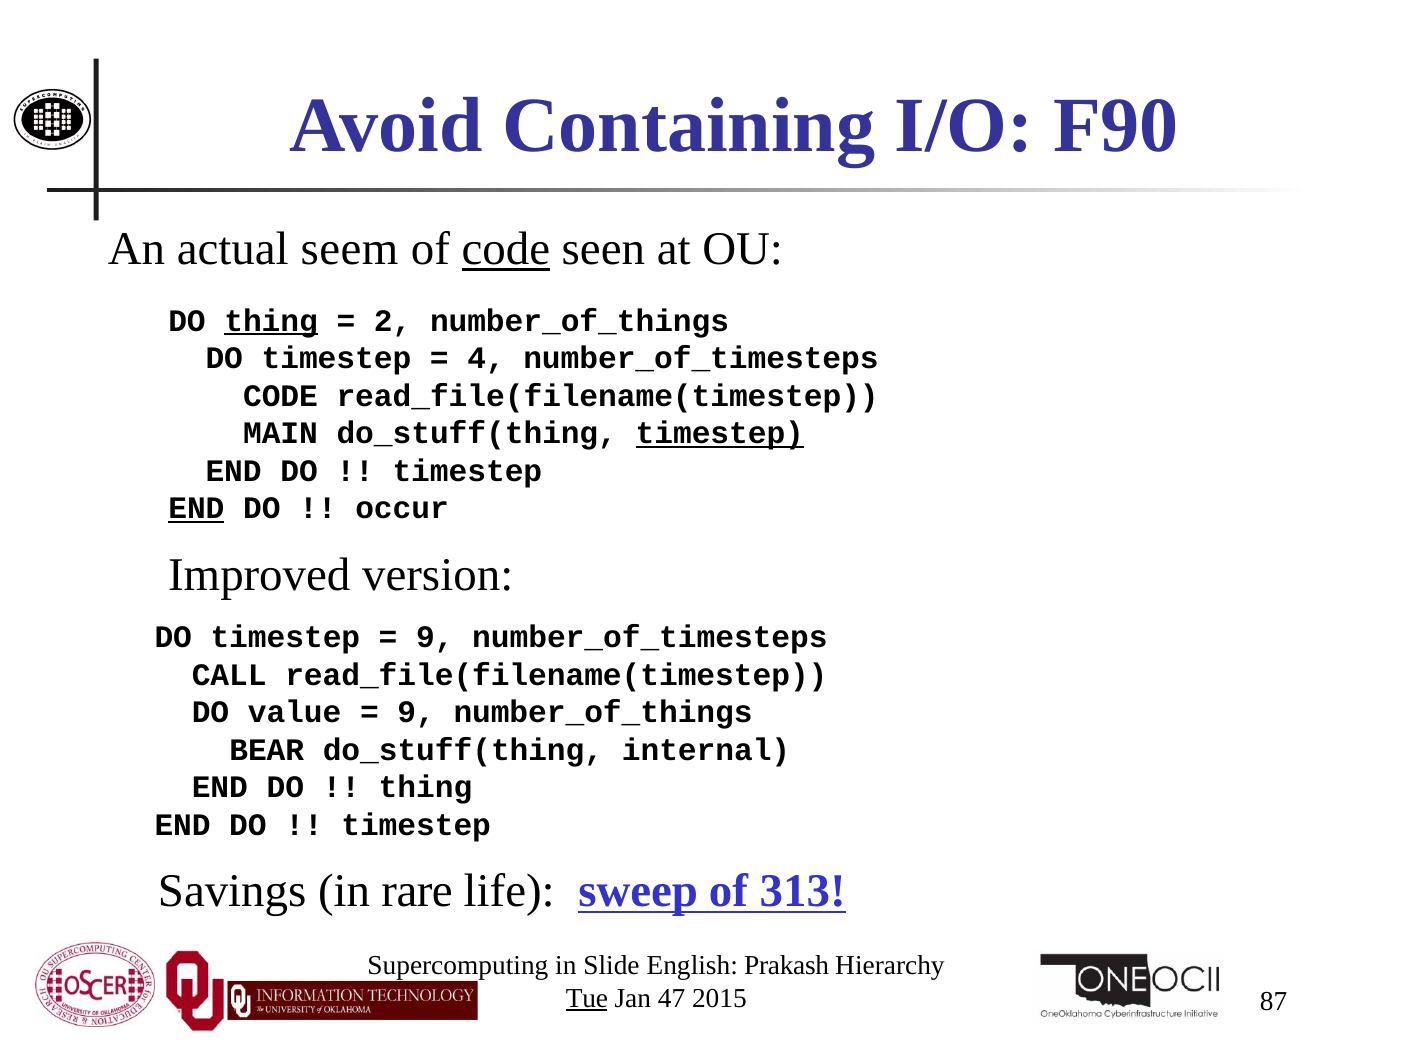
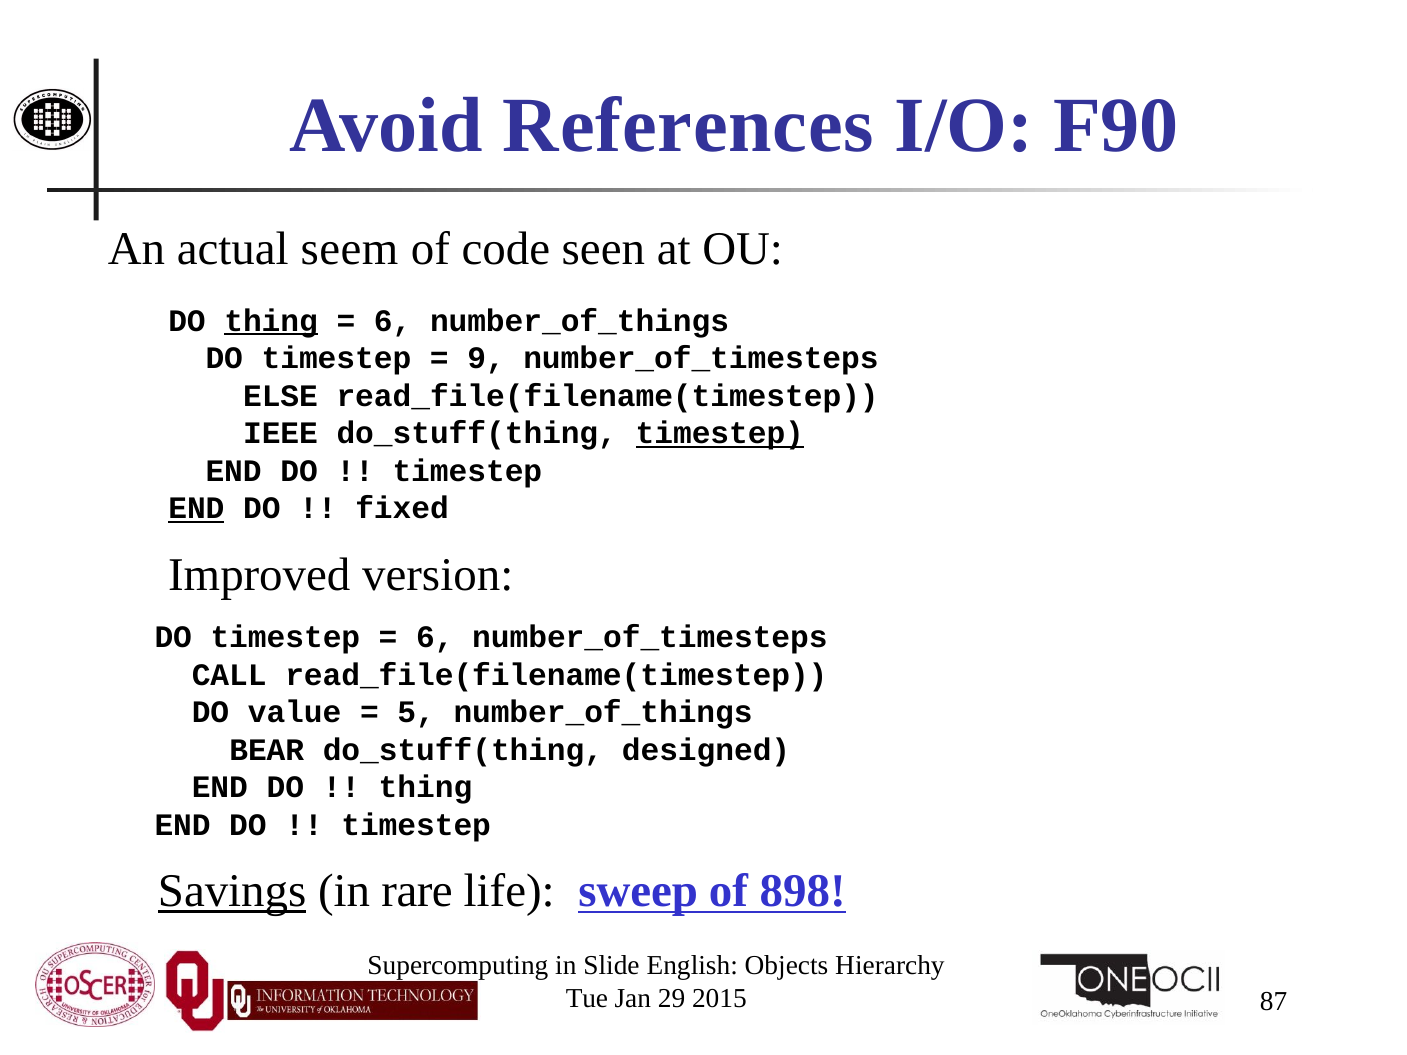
Containing: Containing -> References
code at (506, 250) underline: present -> none
2 at (393, 321): 2 -> 6
4: 4 -> 9
CODE at (281, 396): CODE -> ELSE
MAIN: MAIN -> IEEE
occur: occur -> fixed
9 at (435, 638): 9 -> 6
9 at (416, 713): 9 -> 5
internal: internal -> designed
Savings underline: none -> present
313: 313 -> 898
Prakash: Prakash -> Objects
Tue underline: present -> none
47: 47 -> 29
